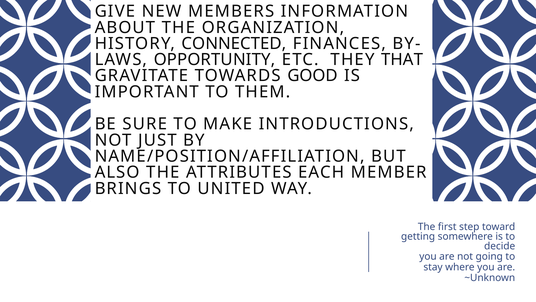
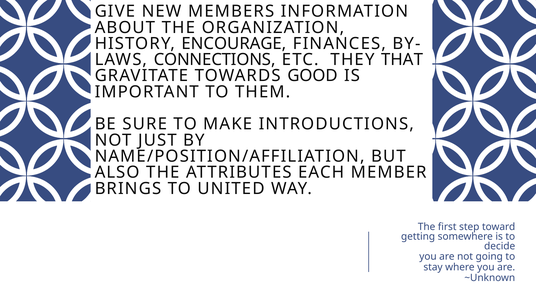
CONNECTED: CONNECTED -> ENCOURAGE
OPPORTUNITY: OPPORTUNITY -> CONNECTIONS
